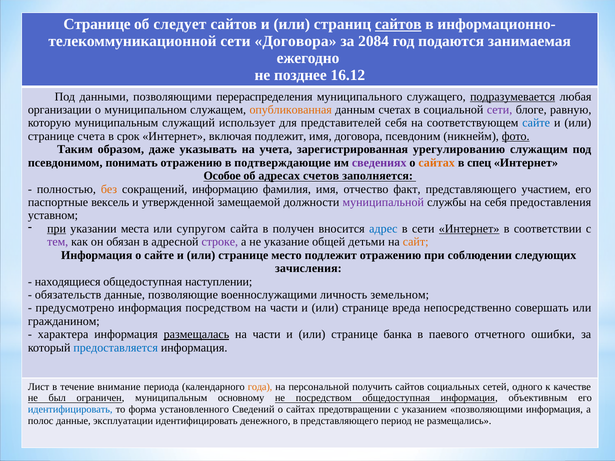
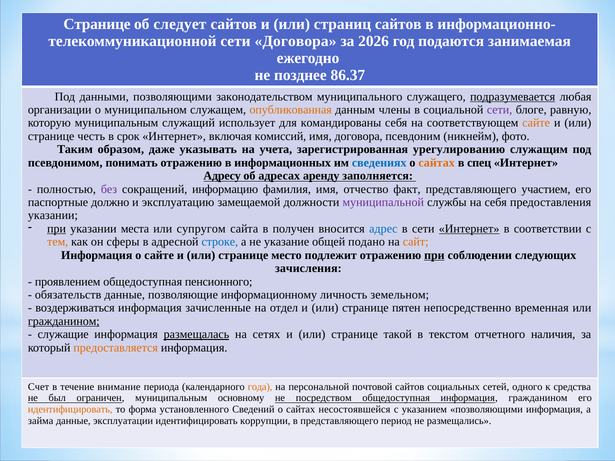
сайтов at (398, 24) underline: present -> none
2084: 2084 -> 2026
16.12: 16.12 -> 86.37
перераспределения: перераспределения -> законодательством
счетах: счетах -> члены
представителей: представителей -> командированы
сайте at (536, 123) colour: blue -> orange
счета: счета -> честь
включая подлежит: подлежит -> комиссий
фото underline: present -> none
подтверждающие: подтверждающие -> информационных
сведениях colour: purple -> blue
Особое: Особое -> Адресу
счетов: счетов -> аренду
без colour: orange -> purple
вексель: вексель -> должно
утвержденной: утвержденной -> эксплуатацию
уставном at (53, 216): уставном -> указании
тем colour: purple -> orange
обязан: обязан -> сферы
строке colour: purple -> blue
детьми: детьми -> подано
при at (434, 255) underline: none -> present
находящиеся: находящиеся -> проявлением
наступлении: наступлении -> пенсионного
военнослужащими: военнослужащими -> информационному
предусмотрено: предусмотрено -> воздерживаться
информация посредством: посредством -> зачисленные
части at (284, 308): части -> отдел
вреда: вреда -> пятен
совершать: совершать -> временная
гражданином at (64, 321) underline: none -> present
характера: характера -> служащие
части at (267, 335): части -> сетях
банка: банка -> такой
паевого: паевого -> текстом
ошибки: ошибки -> наличия
предоставляется colour: blue -> orange
Лист: Лист -> Счет
получить: получить -> почтовой
качестве: качестве -> средства
информация объективным: объективным -> гражданином
идентифицировать at (70, 410) colour: blue -> orange
предотвращении: предотвращении -> несостоявшейся
полос: полос -> займа
денежного: денежного -> коррупции
